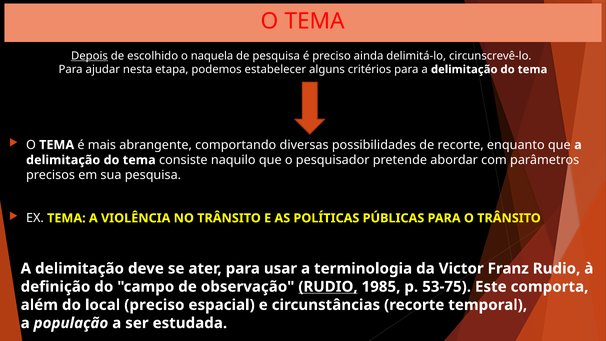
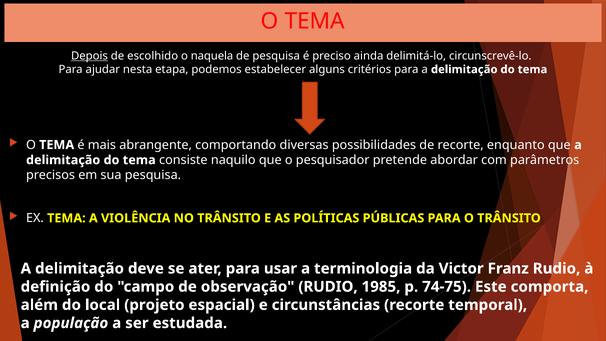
RUDIO at (328, 287) underline: present -> none
53-75: 53-75 -> 74-75
local preciso: preciso -> projeto
